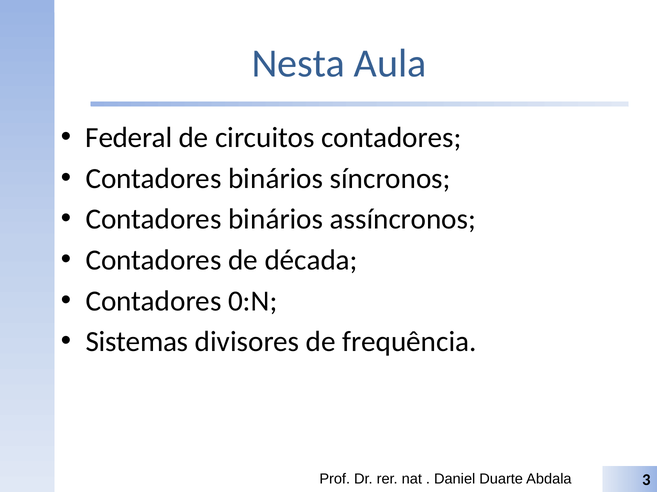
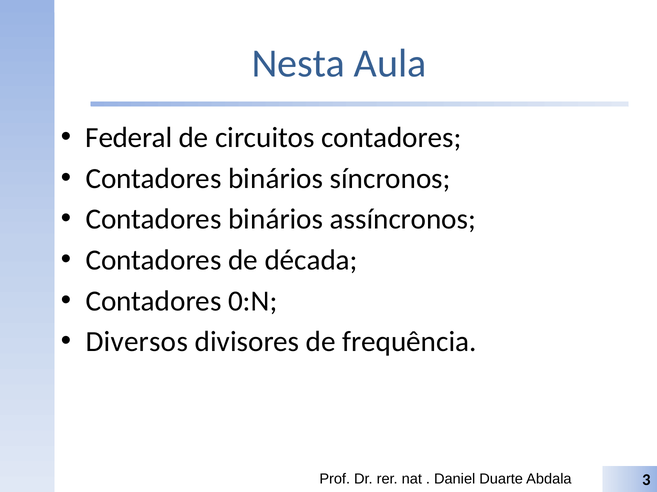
Sistemas: Sistemas -> Diversos
